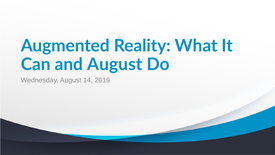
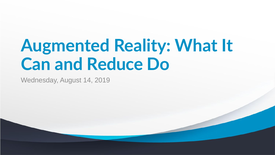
and August: August -> Reduce
